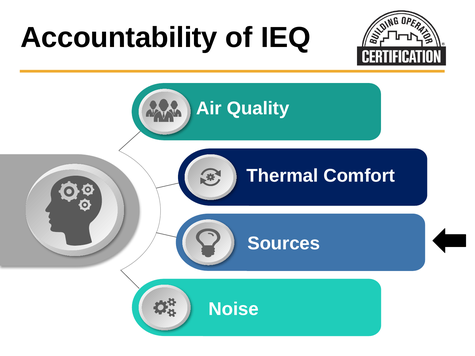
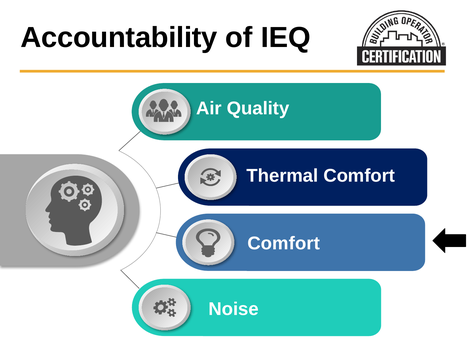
Sources at (284, 244): Sources -> Comfort
